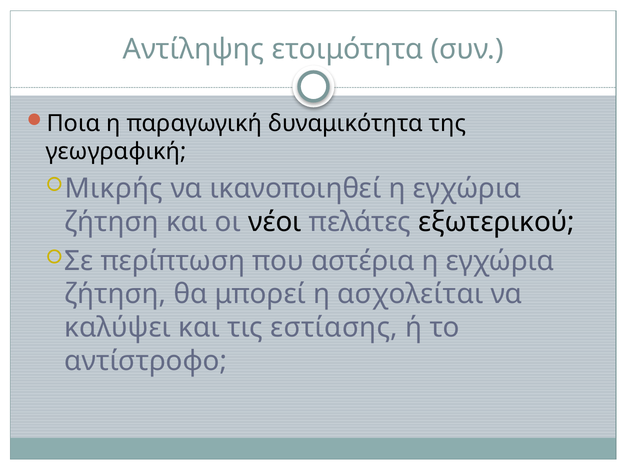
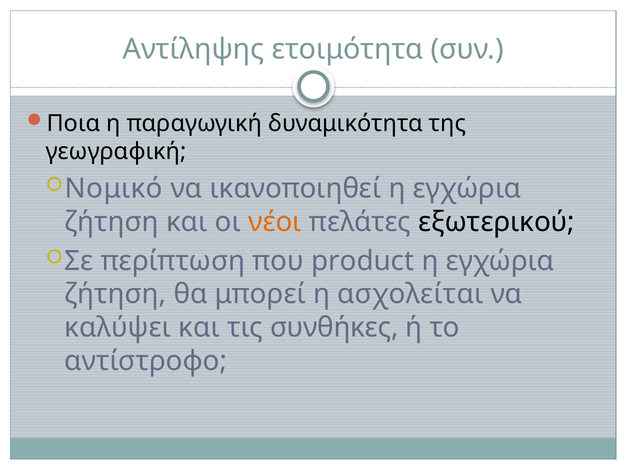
Μικρής: Μικρής -> Νομικό
νέοι colour: black -> orange
αστέρια: αστέρια -> product
εστίασης: εστίασης -> συνθήκες
